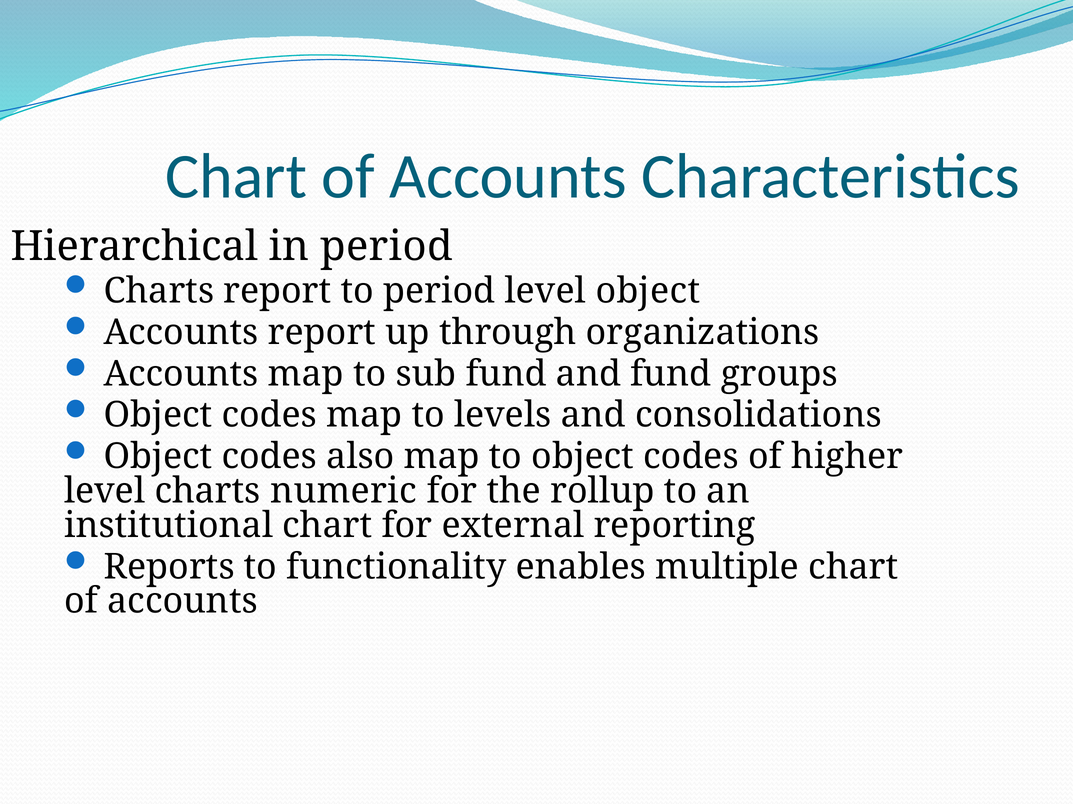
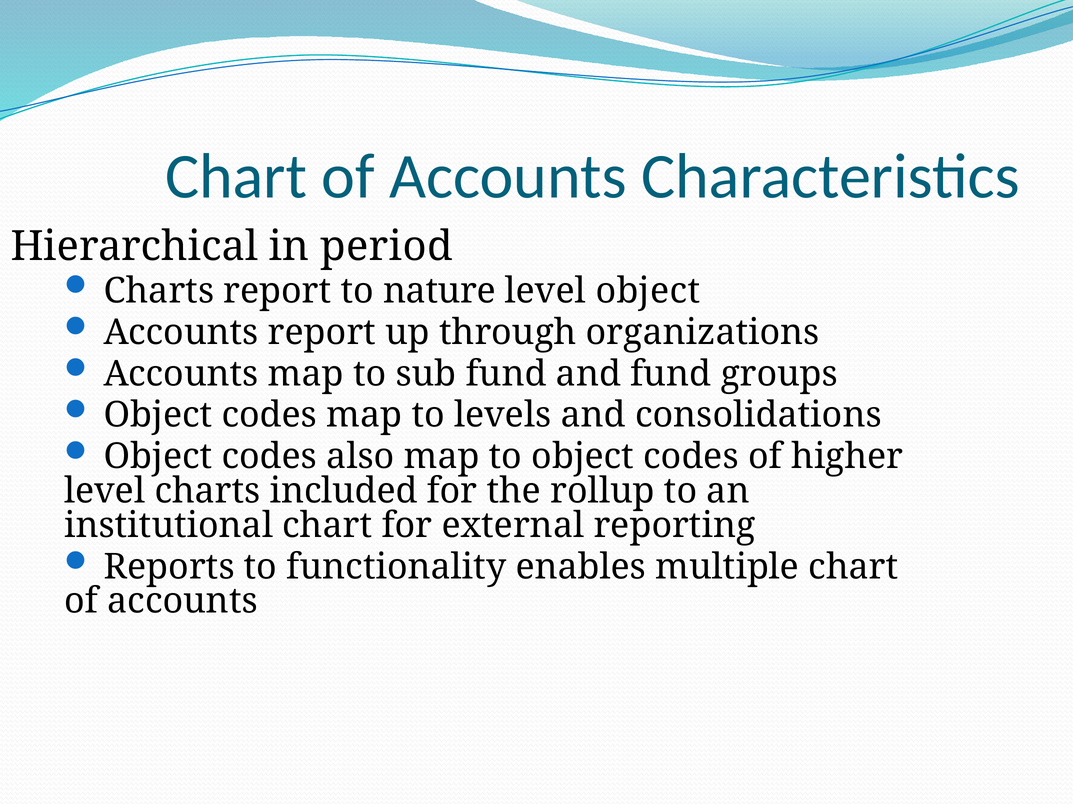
to period: period -> nature
numeric: numeric -> included
